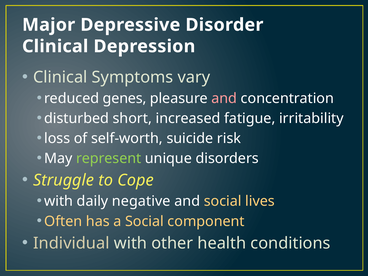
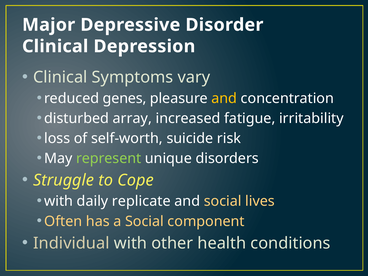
and at (224, 98) colour: pink -> yellow
short: short -> array
negative: negative -> replicate
